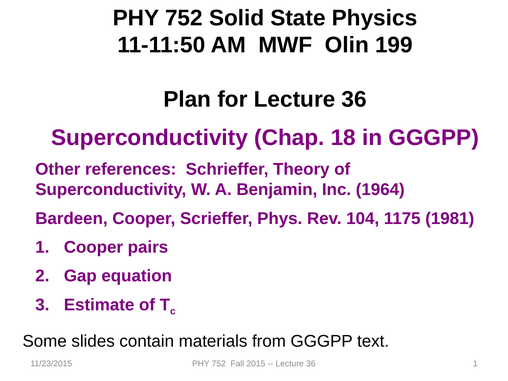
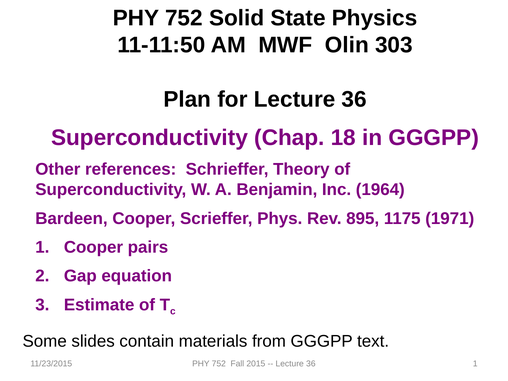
199: 199 -> 303
104: 104 -> 895
1981: 1981 -> 1971
